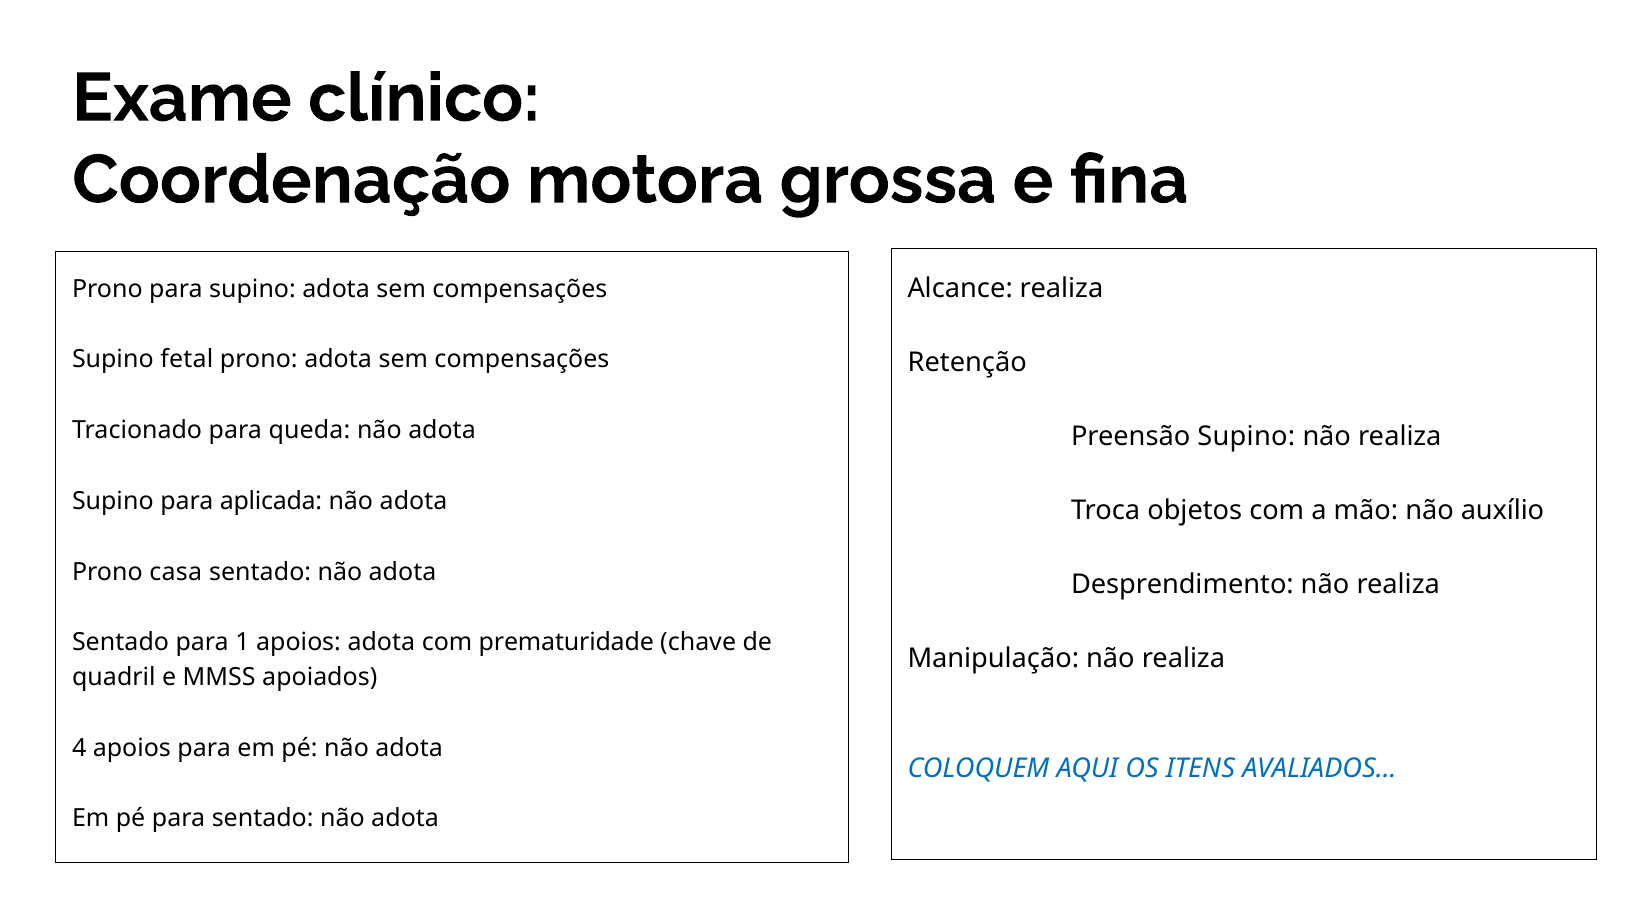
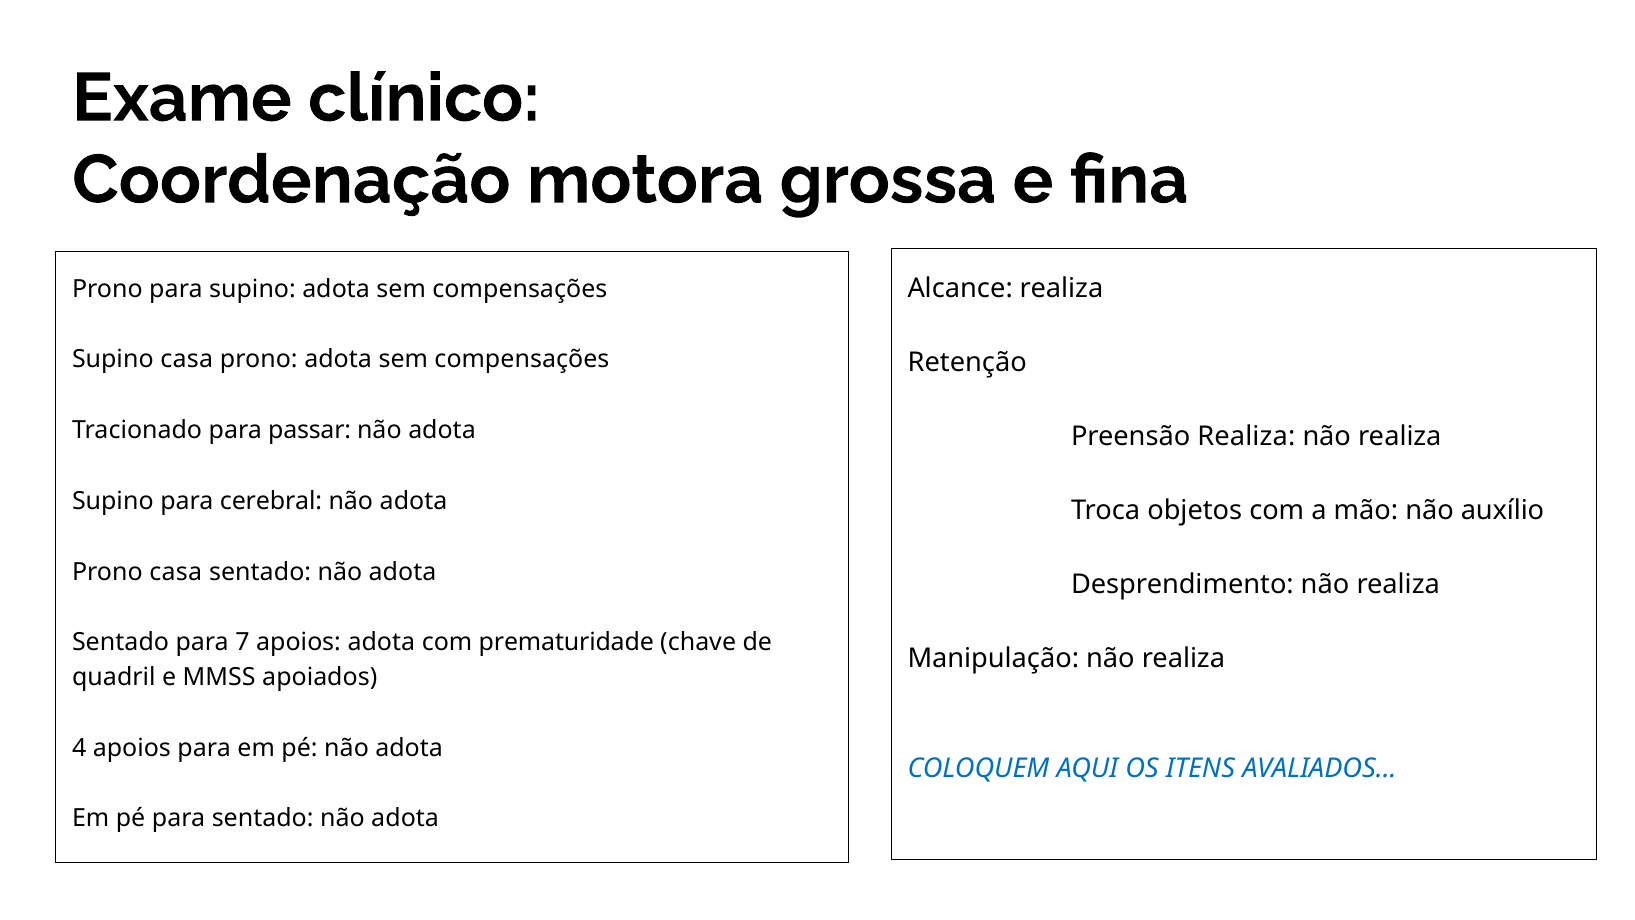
Supino fetal: fetal -> casa
queda: queda -> passar
Preensão Supino: Supino -> Realiza
aplicada: aplicada -> cerebral
1: 1 -> 7
